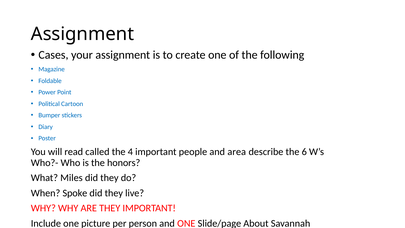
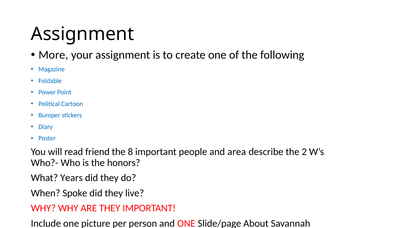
Cases: Cases -> More
called: called -> friend
4: 4 -> 8
6: 6 -> 2
Miles: Miles -> Years
